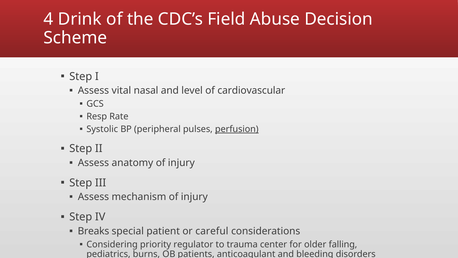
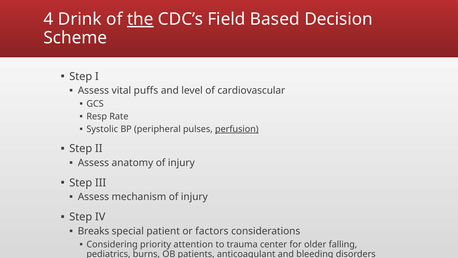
the underline: none -> present
Abuse: Abuse -> Based
nasal: nasal -> puffs
careful: careful -> factors
regulator: regulator -> attention
